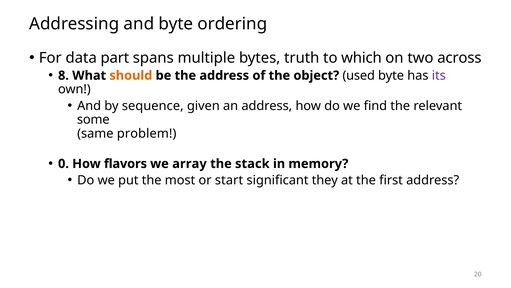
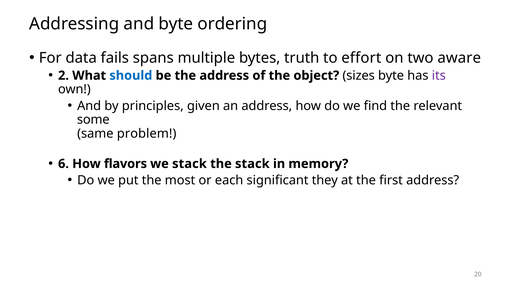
part: part -> fails
which: which -> effort
across: across -> aware
8: 8 -> 2
should colour: orange -> blue
used: used -> sizes
sequence: sequence -> principles
0: 0 -> 6
we array: array -> stack
start: start -> each
